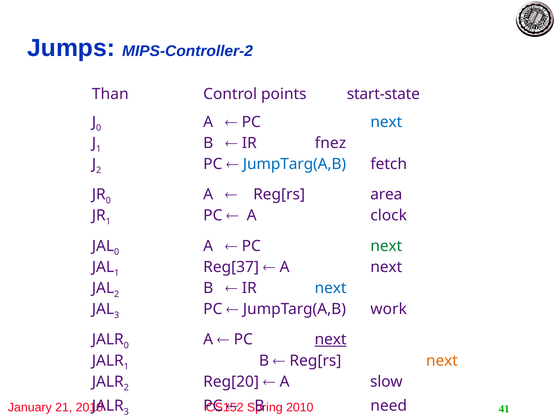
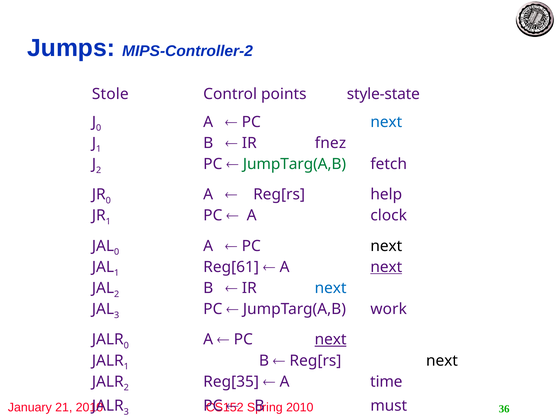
Than: Than -> Stole
start-state: start-state -> style-state
JumpTarg(A,B at (294, 164) colour: blue -> green
area: area -> help
next at (386, 246) colour: green -> black
Reg[37: Reg[37 -> Reg[61
next at (386, 267) underline: none -> present
next at (442, 361) colour: orange -> black
Reg[20: Reg[20 -> Reg[35
slow: slow -> time
need: need -> must
41: 41 -> 36
